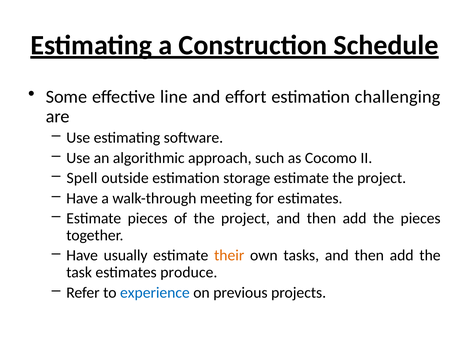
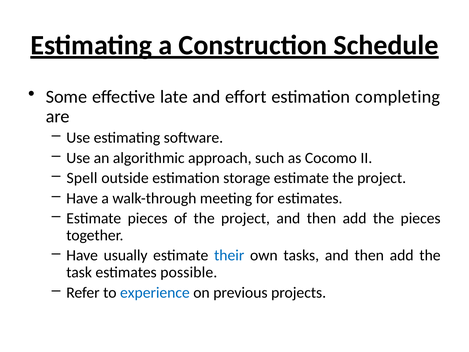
line: line -> late
challenging: challenging -> completing
their colour: orange -> blue
produce: produce -> possible
